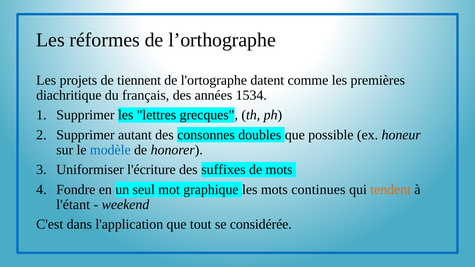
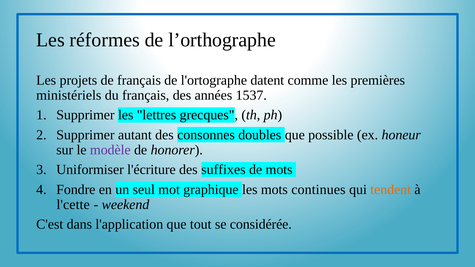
de tiennent: tiennent -> français
diachritique: diachritique -> ministériels
1534: 1534 -> 1537
modèle colour: blue -> purple
l'étant: l'étant -> l'cette
